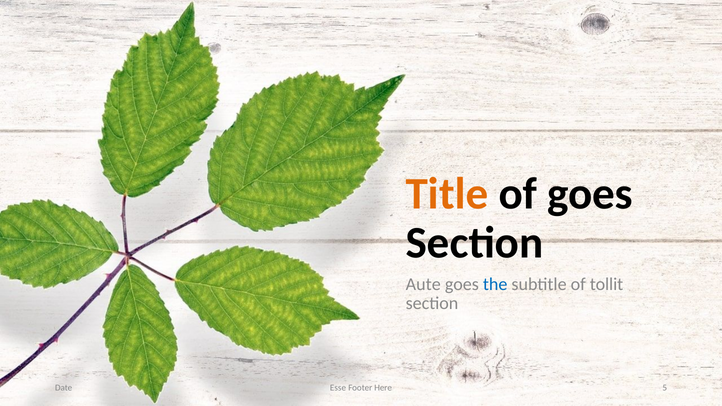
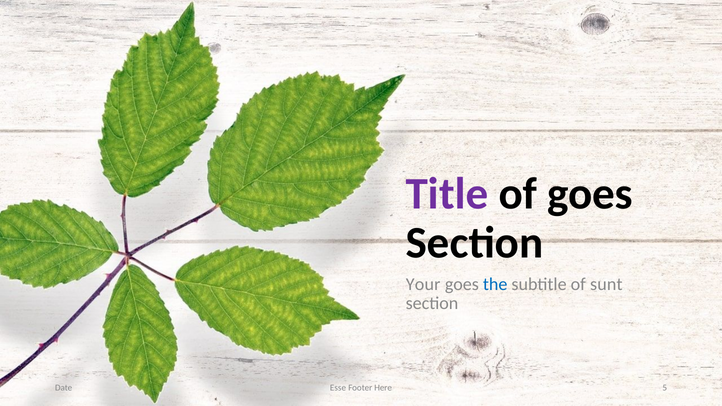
Title colour: orange -> purple
Aute: Aute -> Your
tollit: tollit -> sunt
